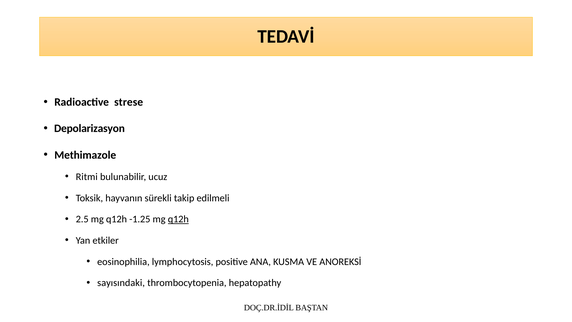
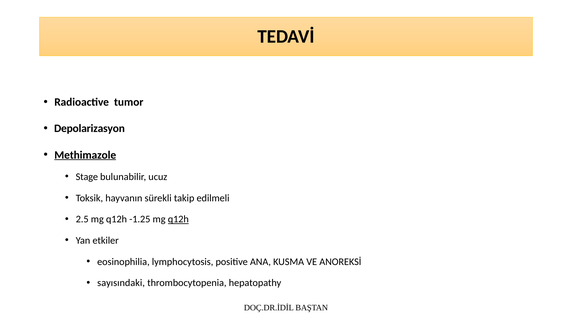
strese: strese -> tumor
Methimazole underline: none -> present
Ritmi: Ritmi -> Stage
